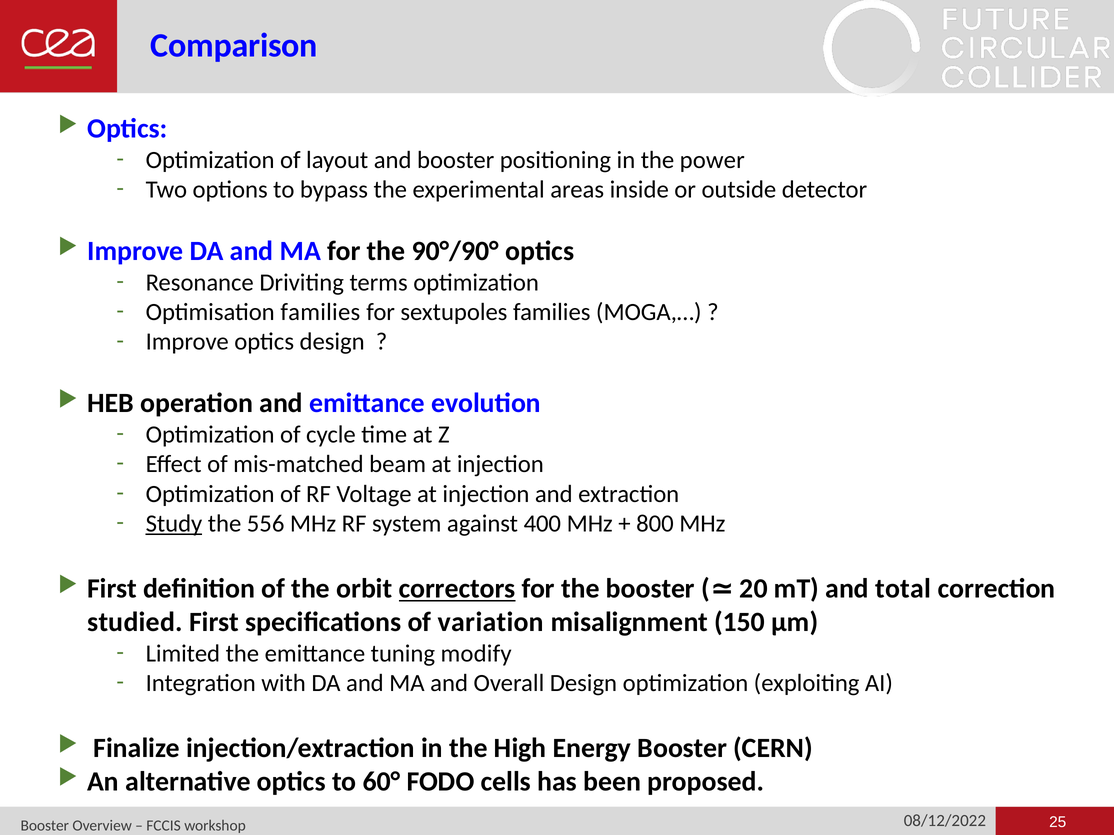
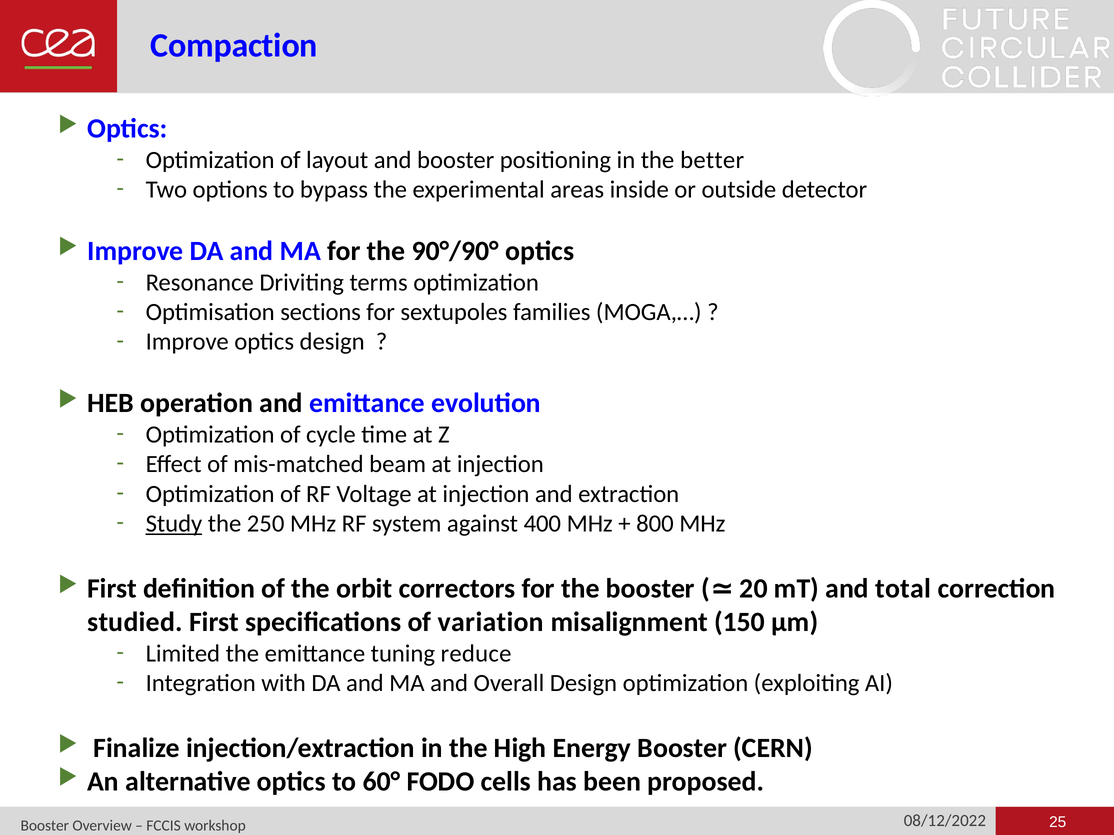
Comparison: Comparison -> Compaction
power: power -> better
Optimisation families: families -> sections
556: 556 -> 250
correctors underline: present -> none
modify: modify -> reduce
